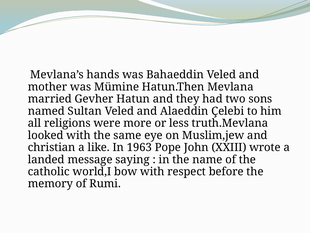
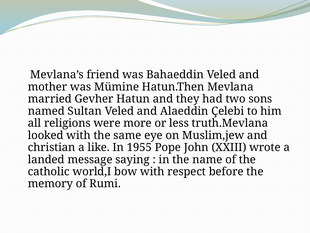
hands: hands -> friend
1963: 1963 -> 1955
